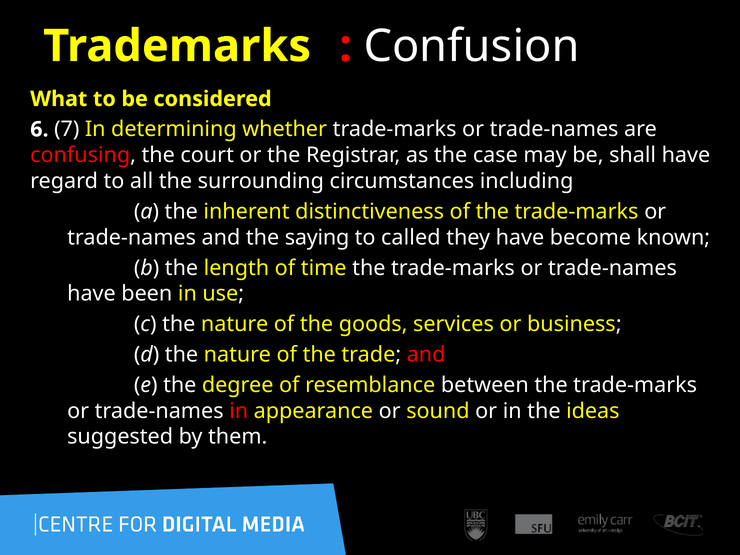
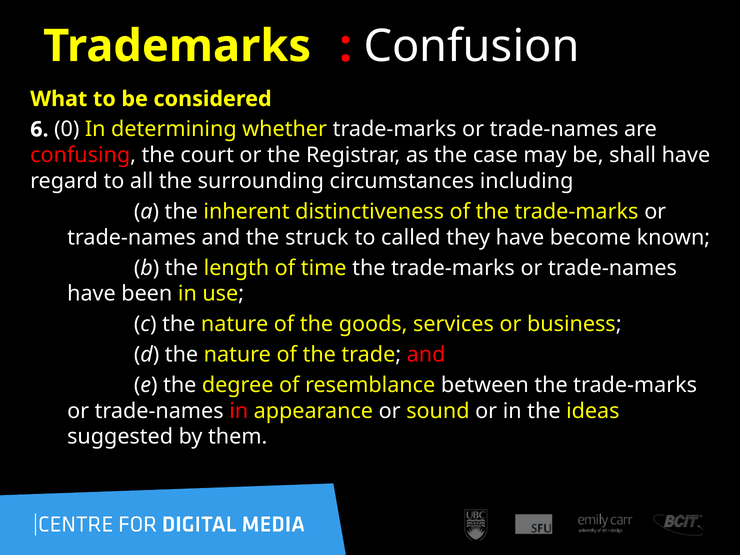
7: 7 -> 0
saying: saying -> struck
